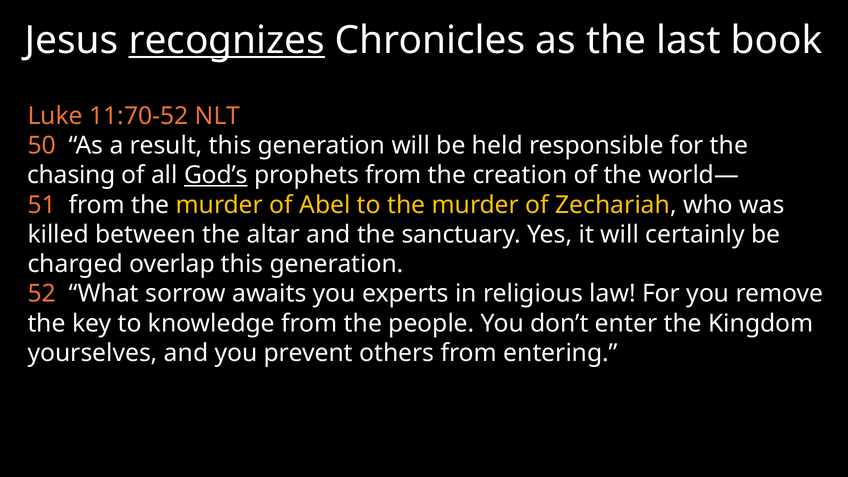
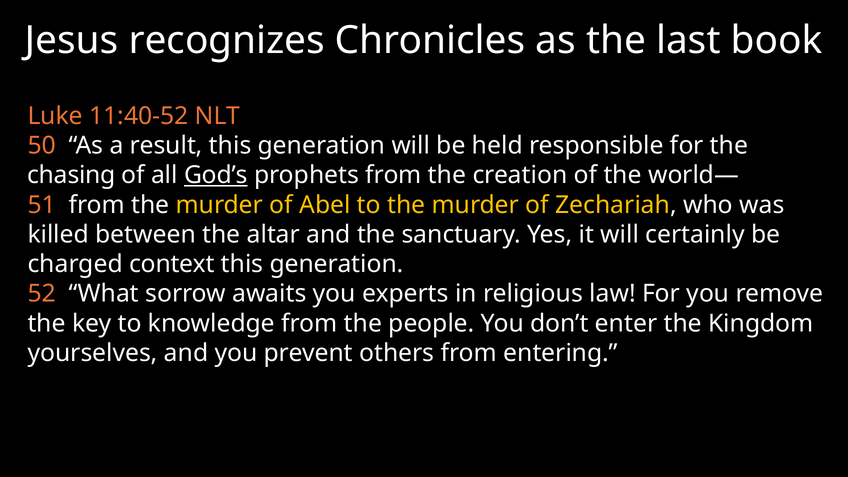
recognizes underline: present -> none
11:70-52: 11:70-52 -> 11:40-52
overlap: overlap -> context
